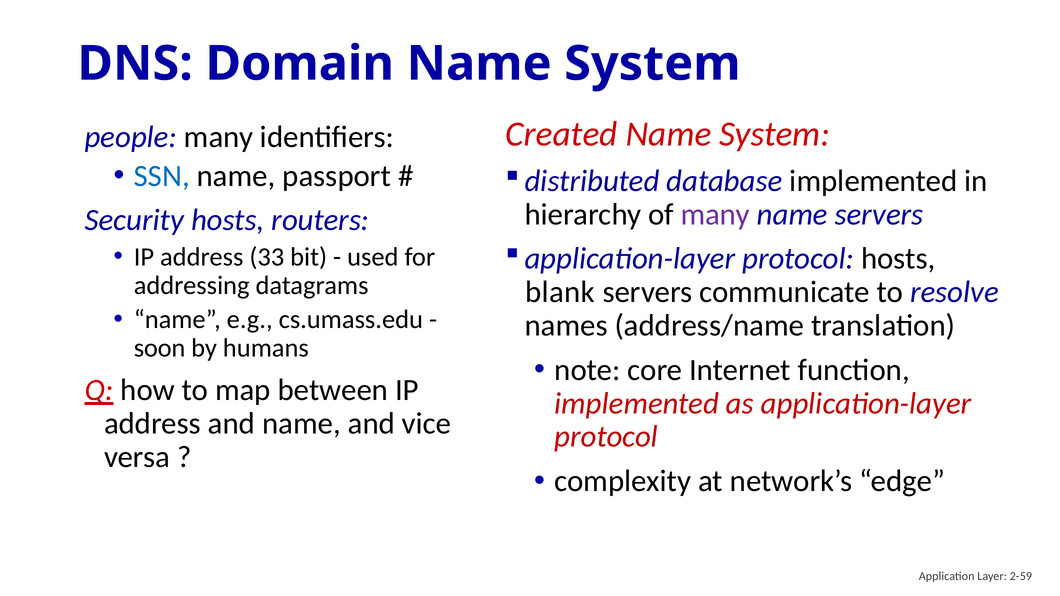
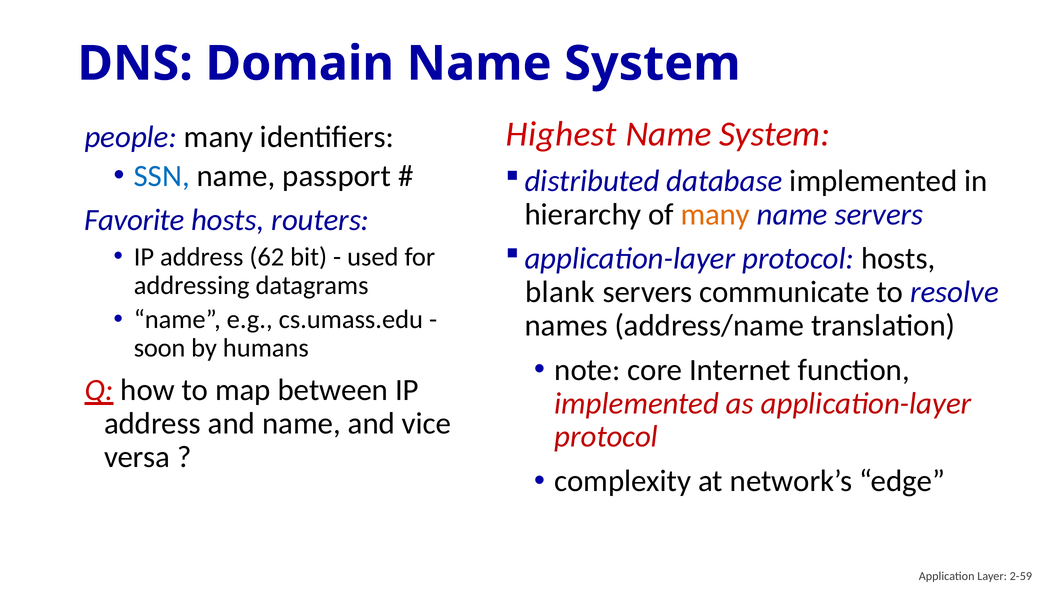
Created: Created -> Highest
many at (715, 214) colour: purple -> orange
Security: Security -> Favorite
33: 33 -> 62
